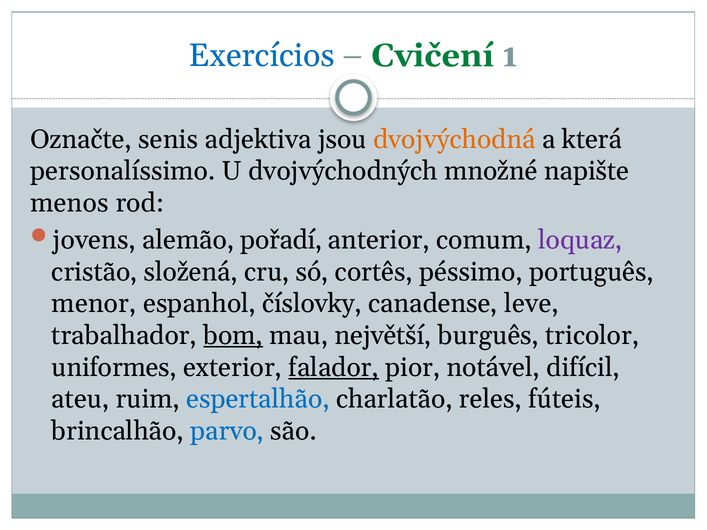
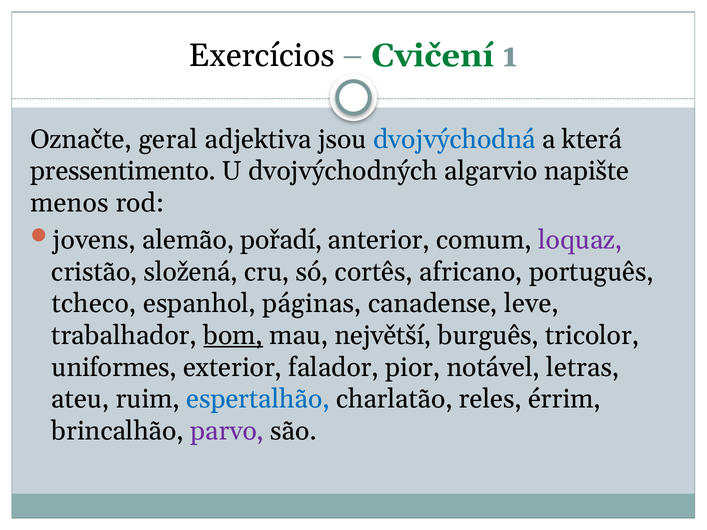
Exercícios colour: blue -> black
senis: senis -> geral
dvojvýchodná colour: orange -> blue
personalíssimo: personalíssimo -> pressentimento
množné: množné -> algarvio
péssimo: péssimo -> africano
menor: menor -> tcheco
číslovky: číslovky -> páginas
falador underline: present -> none
difícil: difícil -> letras
fúteis: fúteis -> érrim
parvo colour: blue -> purple
